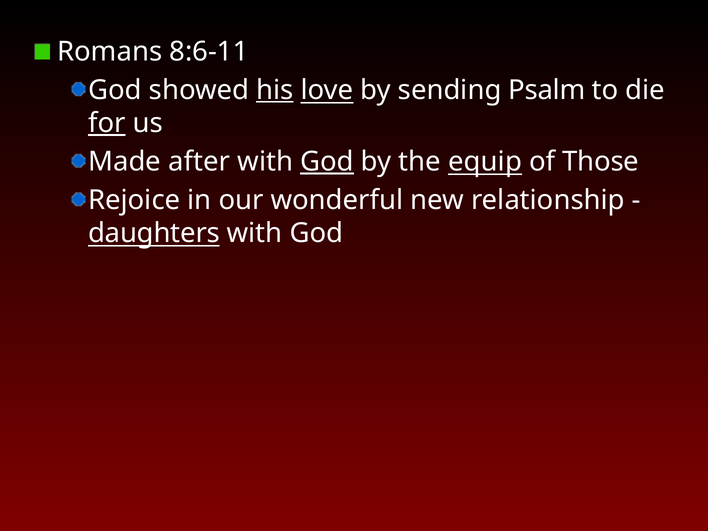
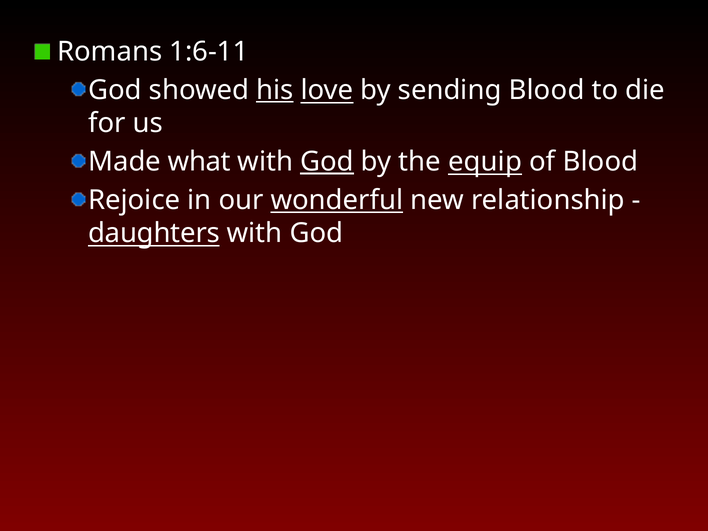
8:6-11: 8:6-11 -> 1:6-11
sending Psalm: Psalm -> Blood
for underline: present -> none
after: after -> what
of Those: Those -> Blood
wonderful underline: none -> present
